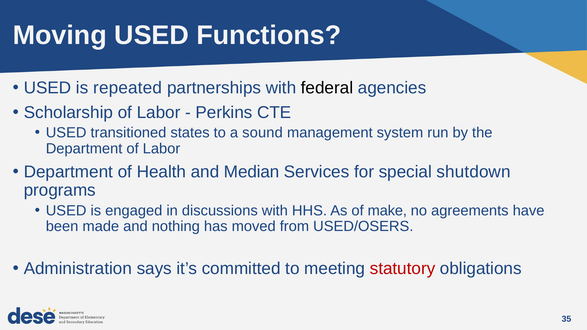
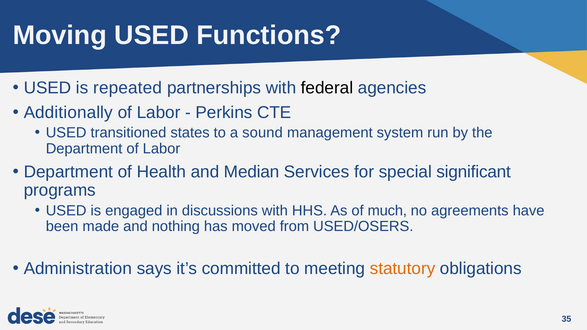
Scholarship: Scholarship -> Additionally
shutdown: shutdown -> significant
make: make -> much
statutory colour: red -> orange
